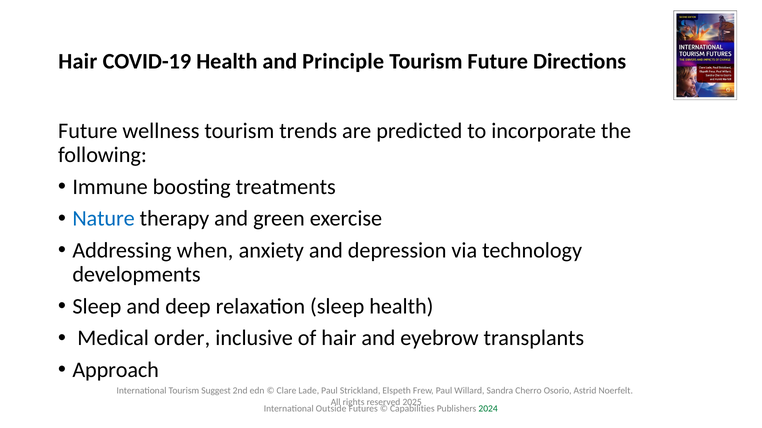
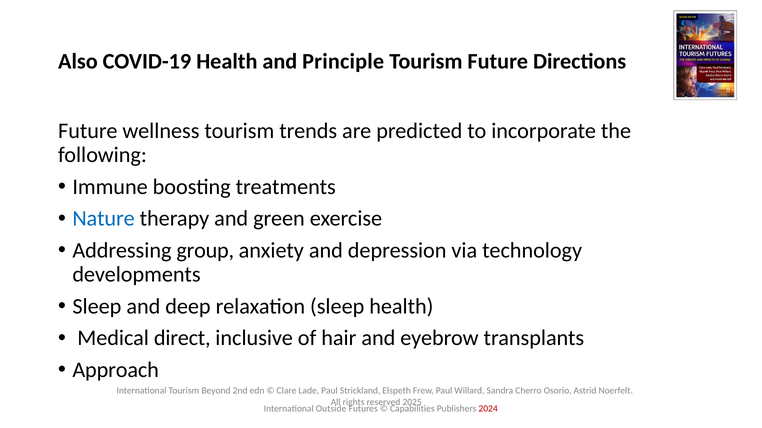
Hair at (78, 62): Hair -> Also
when: when -> group
order: order -> direct
Suggest: Suggest -> Beyond
2024 colour: green -> red
